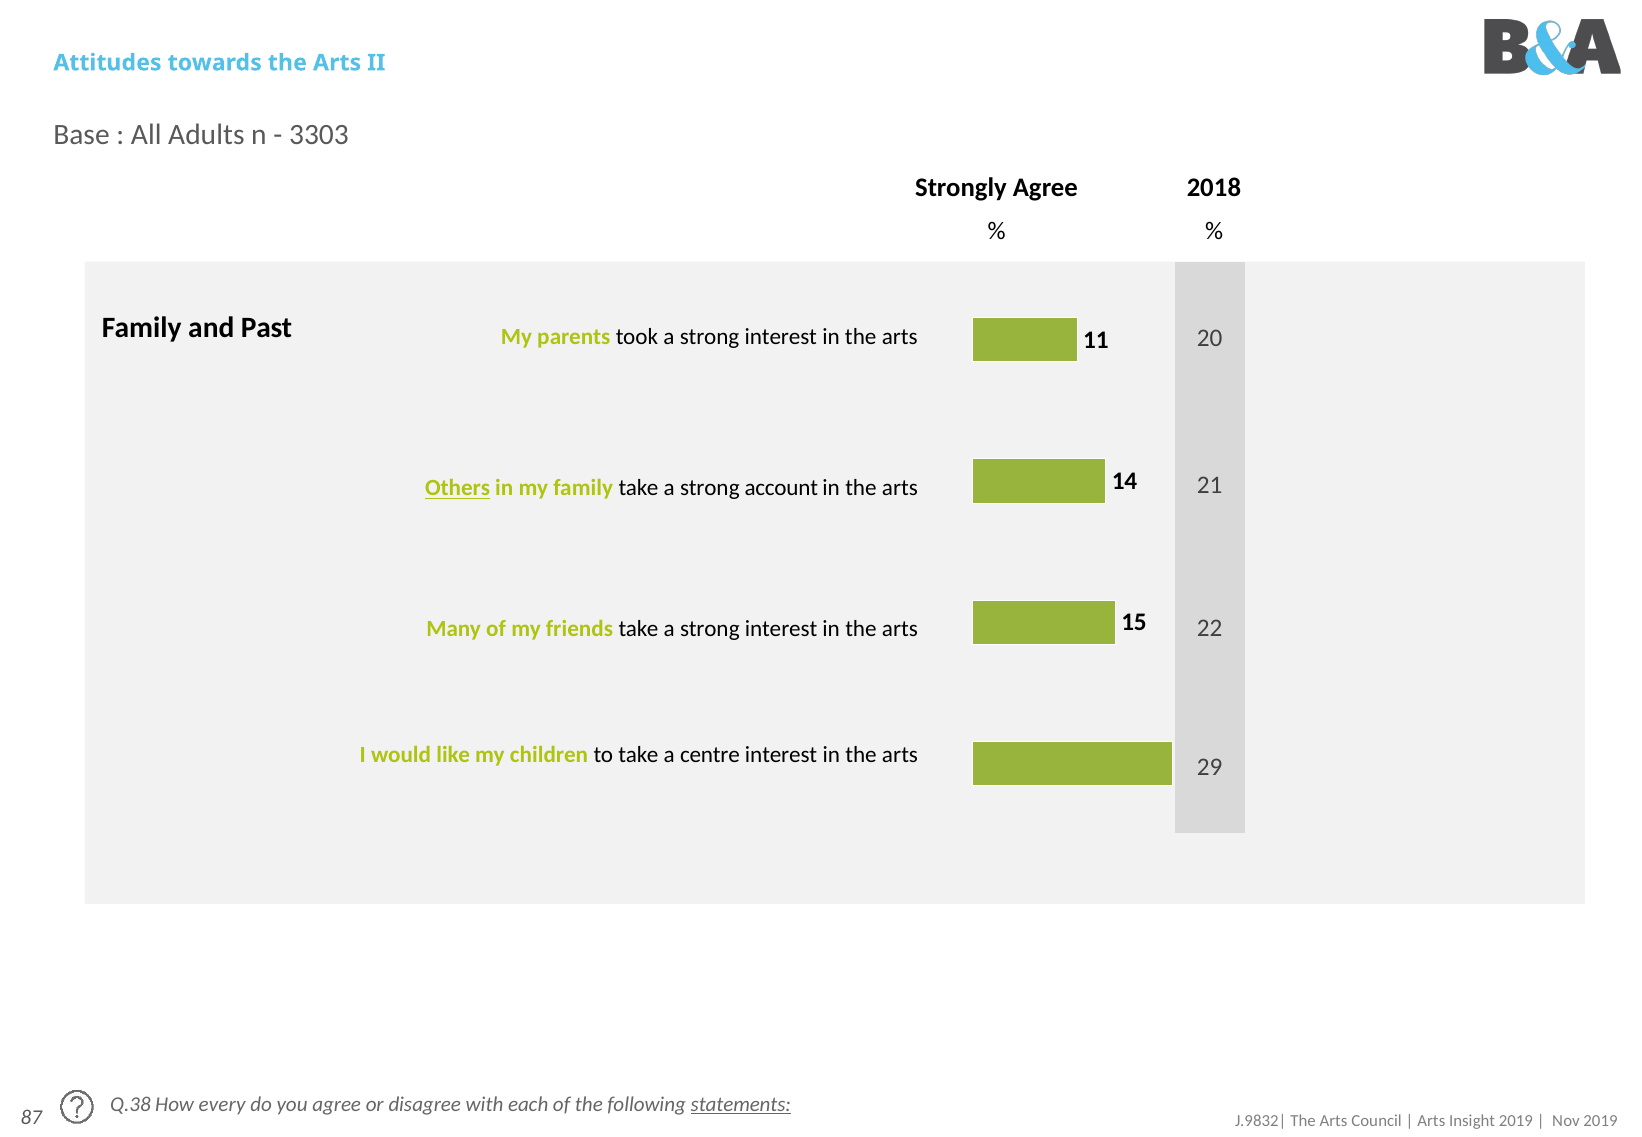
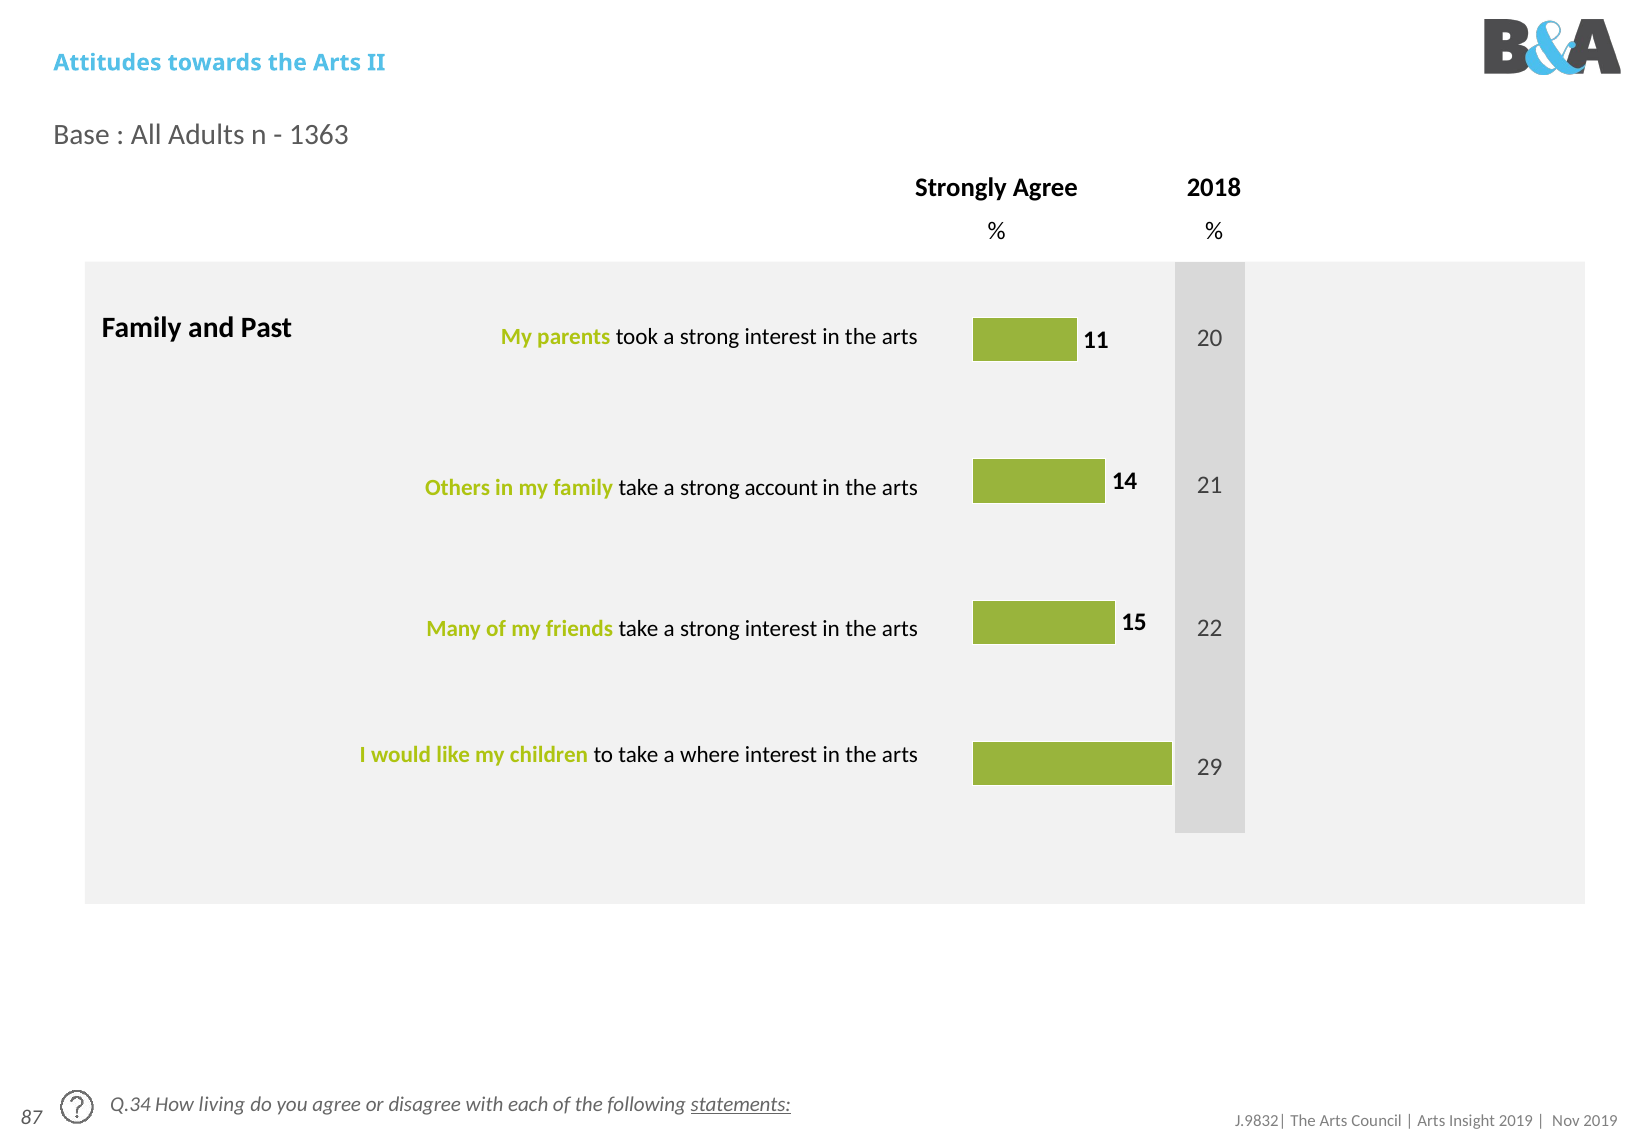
3303: 3303 -> 1363
Others underline: present -> none
centre: centre -> where
Q.38: Q.38 -> Q.34
every: every -> living
